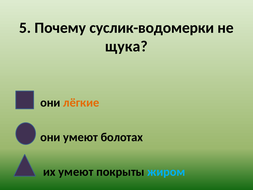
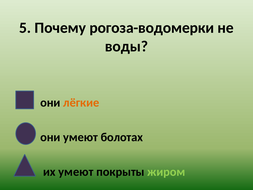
суслик-водомерки: суслик-водомерки -> рогоза-водомерки
щука: щука -> воды
жиром colour: light blue -> light green
